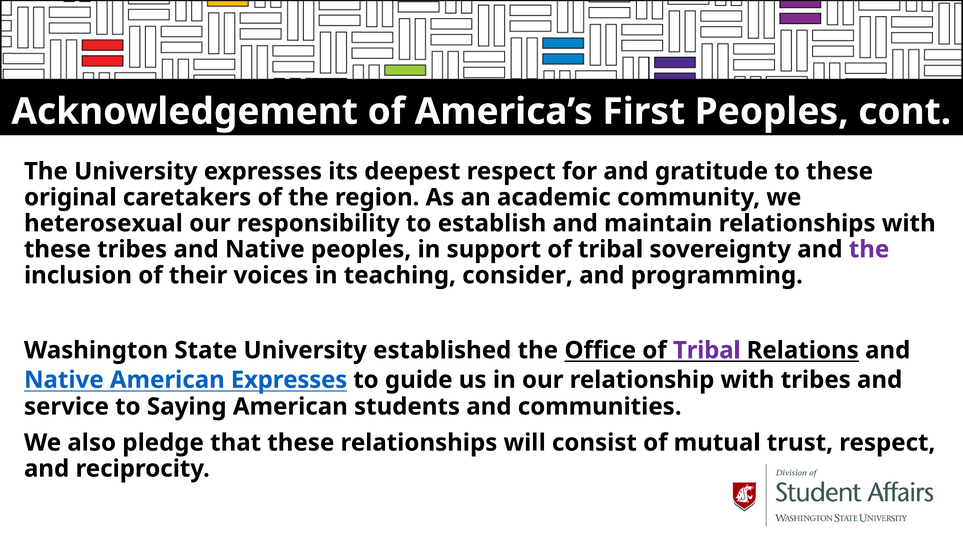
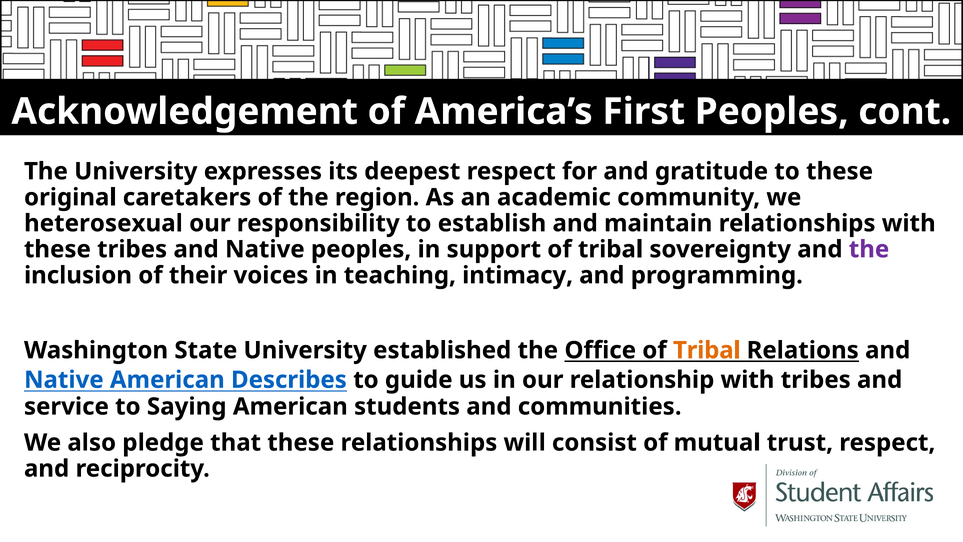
consider: consider -> intimacy
Tribal at (707, 350) colour: purple -> orange
American Expresses: Expresses -> Describes
